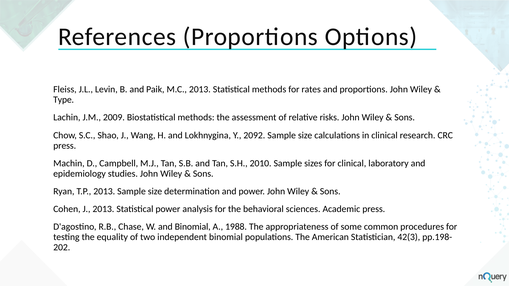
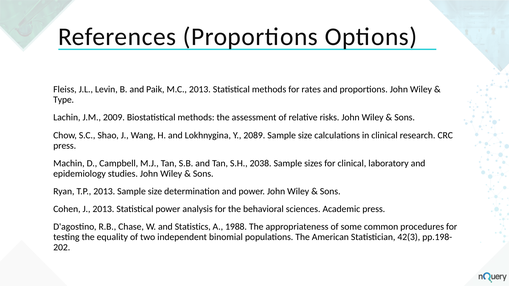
2092: 2092 -> 2089
2010: 2010 -> 2038
and Binomial: Binomial -> Statistics
